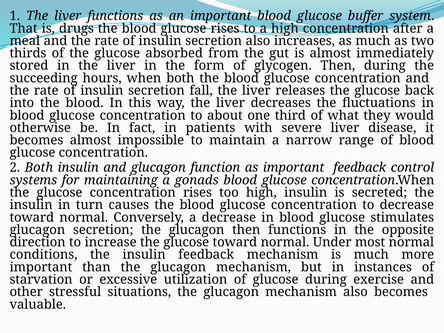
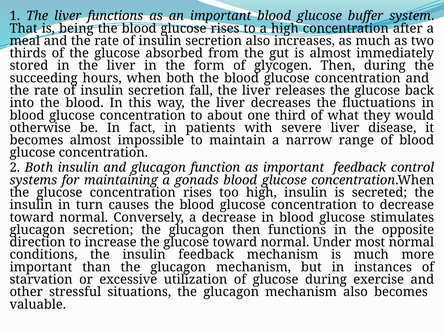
drugs: drugs -> being
